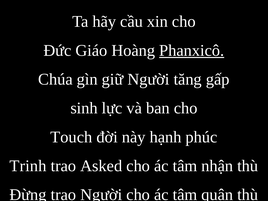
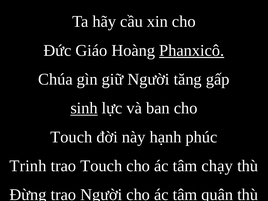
sinh underline: none -> present
trao Asked: Asked -> Touch
nhận: nhận -> chạy
